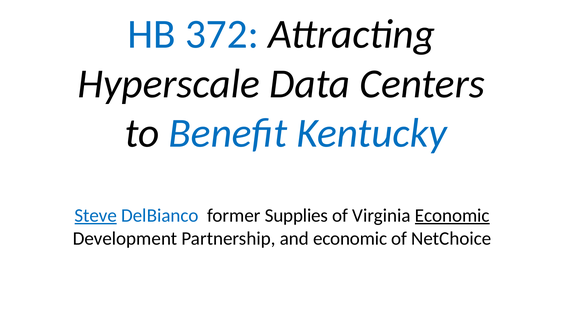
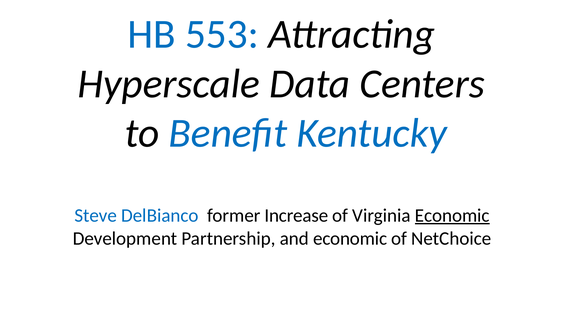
372: 372 -> 553
Steve underline: present -> none
Supplies: Supplies -> Increase
